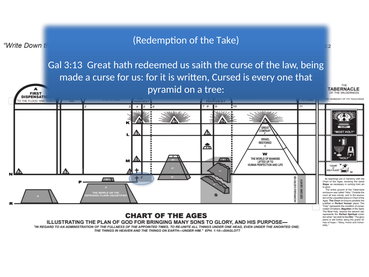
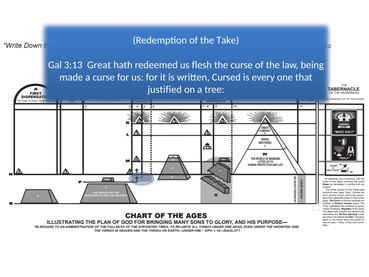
saith: saith -> flesh
pyramid: pyramid -> justified
